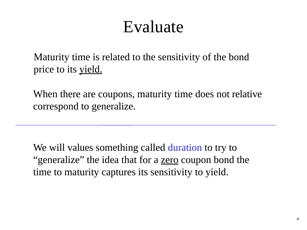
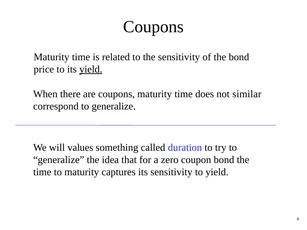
Evaluate at (153, 27): Evaluate -> Coupons
relative: relative -> similar
zero underline: present -> none
